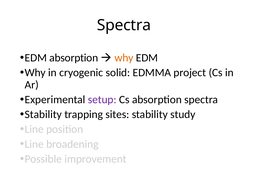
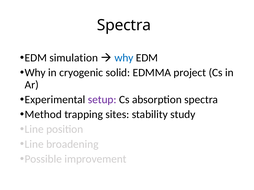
EDM absorption: absorption -> simulation
why at (124, 58) colour: orange -> blue
Stability at (43, 115): Stability -> Method
